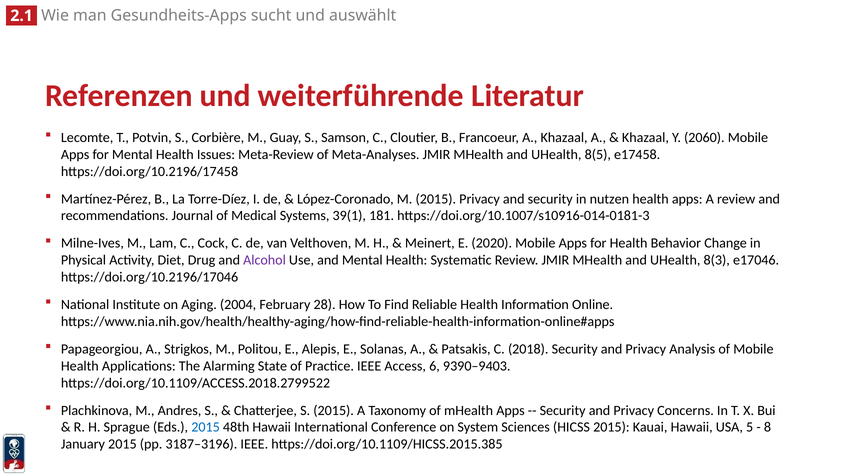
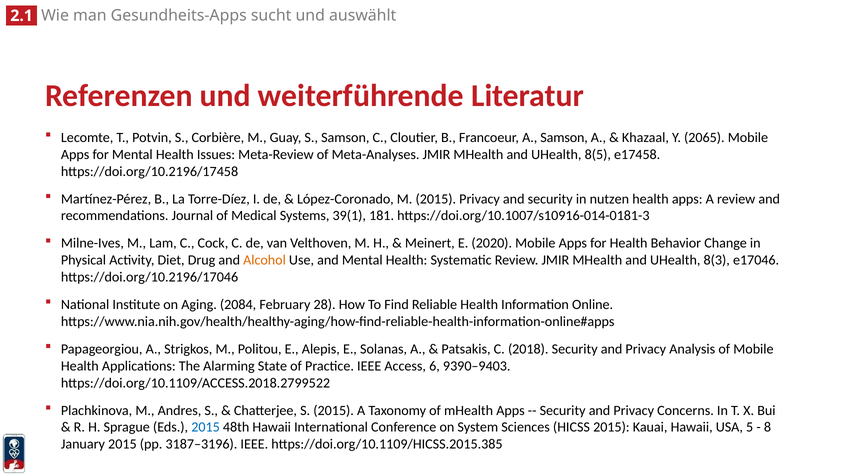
A Khazaal: Khazaal -> Samson
2060: 2060 -> 2065
Alcohol colour: purple -> orange
2004: 2004 -> 2084
